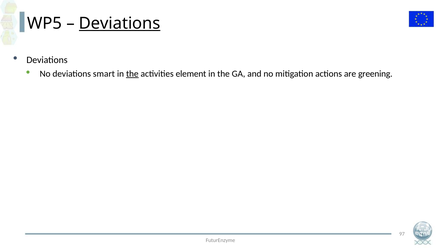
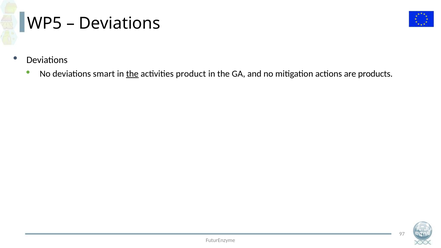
Deviations at (120, 24) underline: present -> none
element: element -> product
greening: greening -> products
